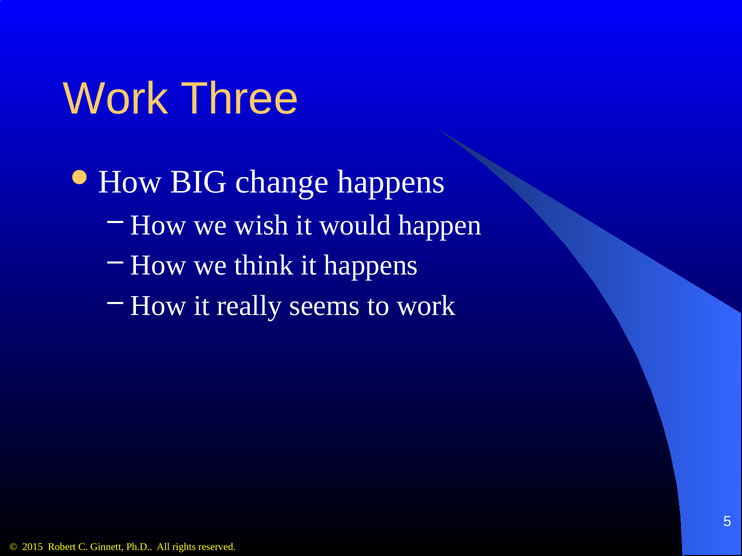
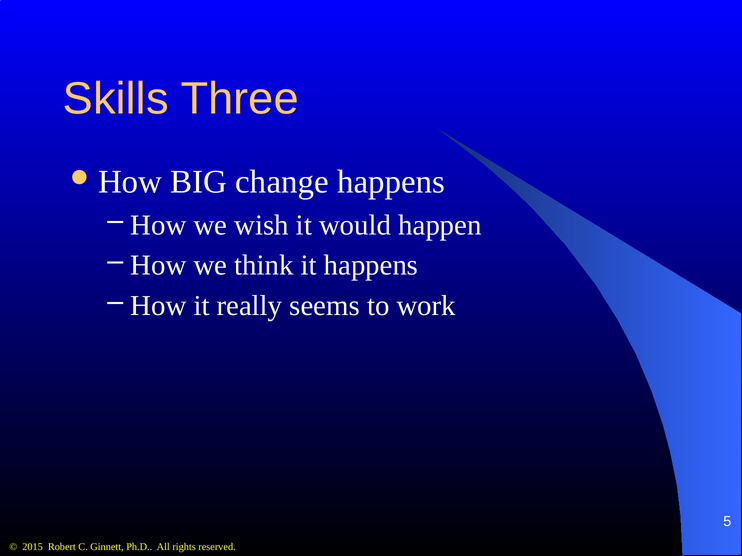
Work at (116, 99): Work -> Skills
